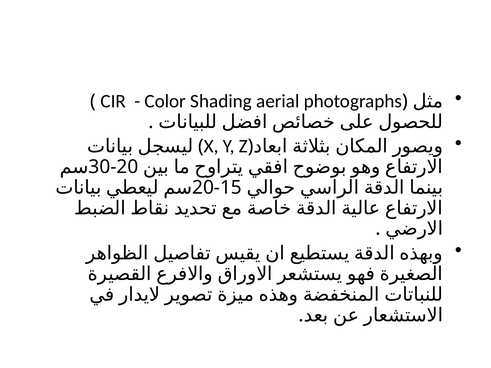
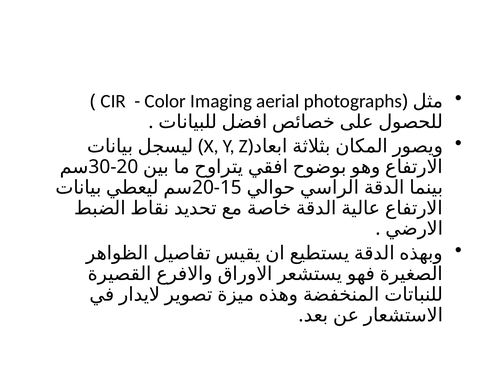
Shading: Shading -> Imaging
